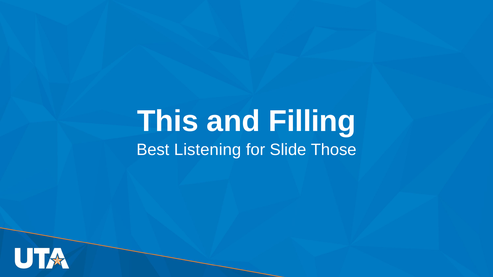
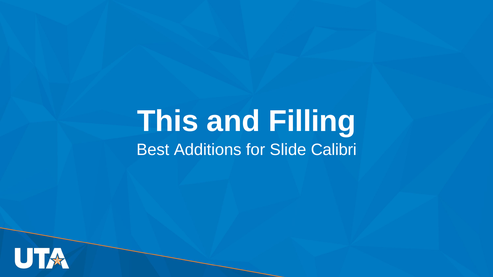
Listening: Listening -> Additions
Those: Those -> Calibri
